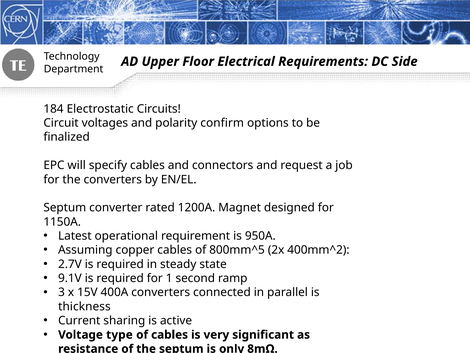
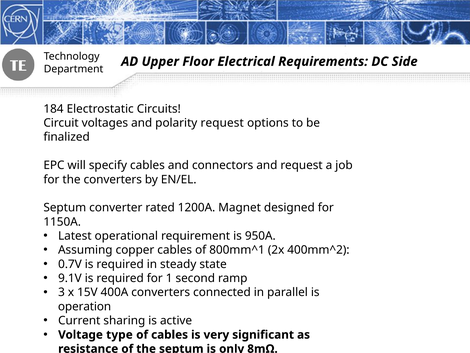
polarity confirm: confirm -> request
800mm^5: 800mm^5 -> 800mm^1
2.7V: 2.7V -> 0.7V
thickness: thickness -> operation
